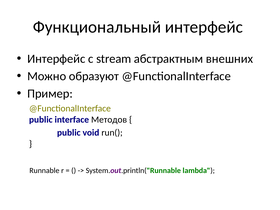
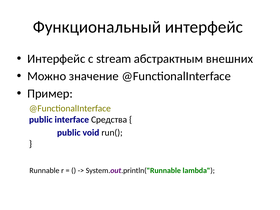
образуют: образуют -> значение
Методов: Методов -> Средства
